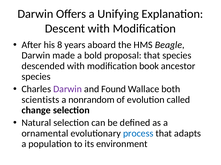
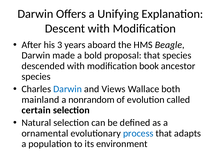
8: 8 -> 3
Darwin at (68, 89) colour: purple -> blue
Found: Found -> Views
scientists: scientists -> mainland
change: change -> certain
